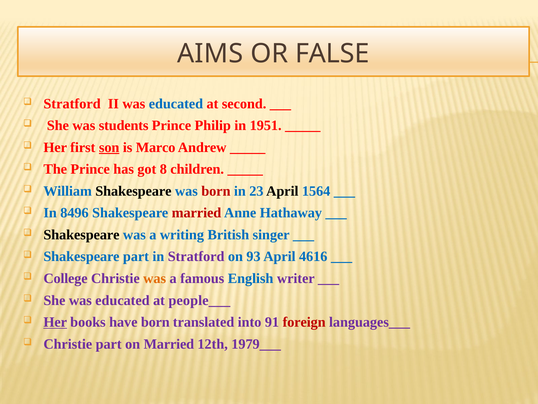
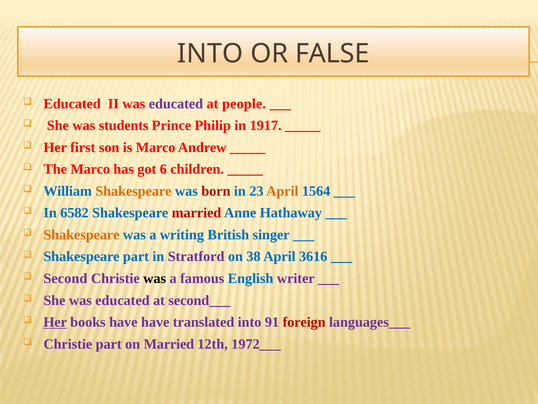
AIMS at (210, 53): AIMS -> INTO
Stratford at (72, 104): Stratford -> Educated
educated at (176, 104) colour: blue -> purple
second: second -> people
1951: 1951 -> 1917
son underline: present -> none
The Prince: Prince -> Marco
8: 8 -> 6
Shakespeare at (133, 191) colour: black -> orange
April at (282, 191) colour: black -> orange
8496: 8496 -> 6582
Shakespeare at (81, 234) colour: black -> orange
93: 93 -> 38
4616: 4616 -> 3616
College: College -> Second
was at (155, 278) colour: orange -> black
people___: people___ -> second___
have born: born -> have
1979___: 1979___ -> 1972___
